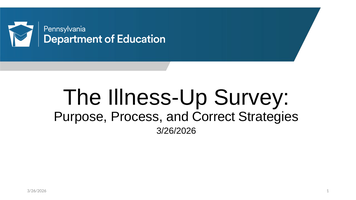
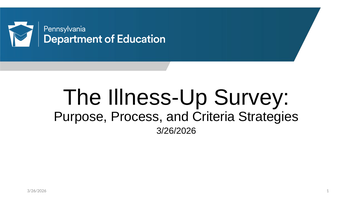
Correct: Correct -> Criteria
